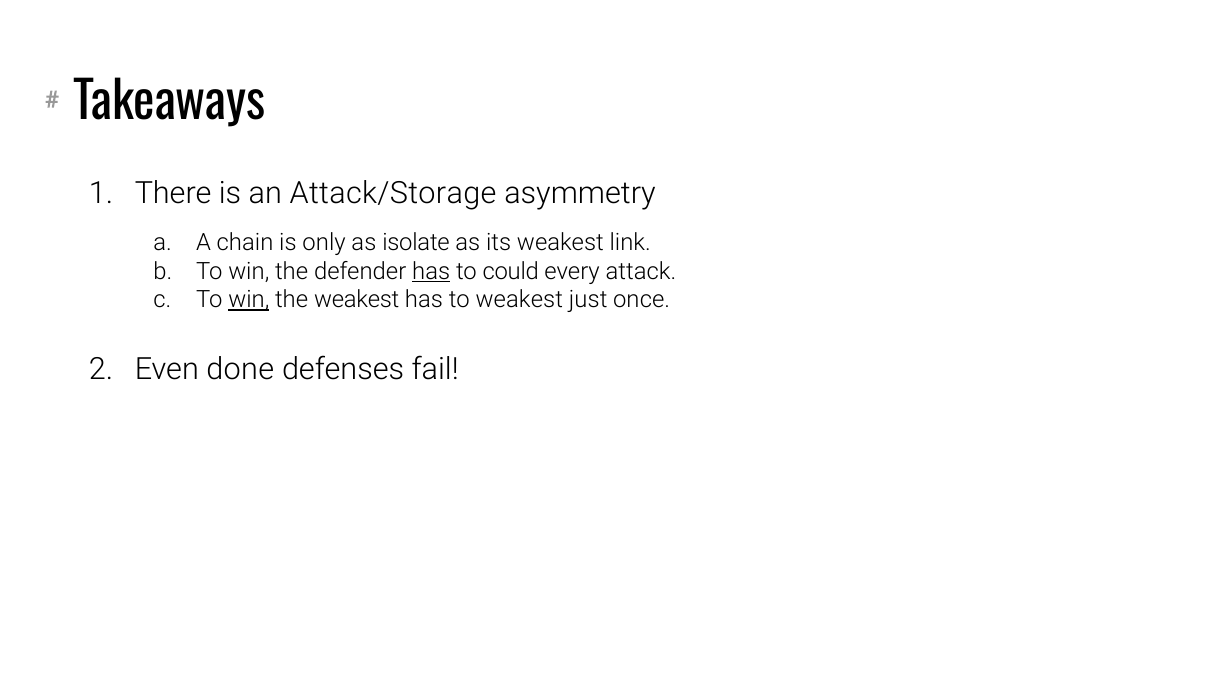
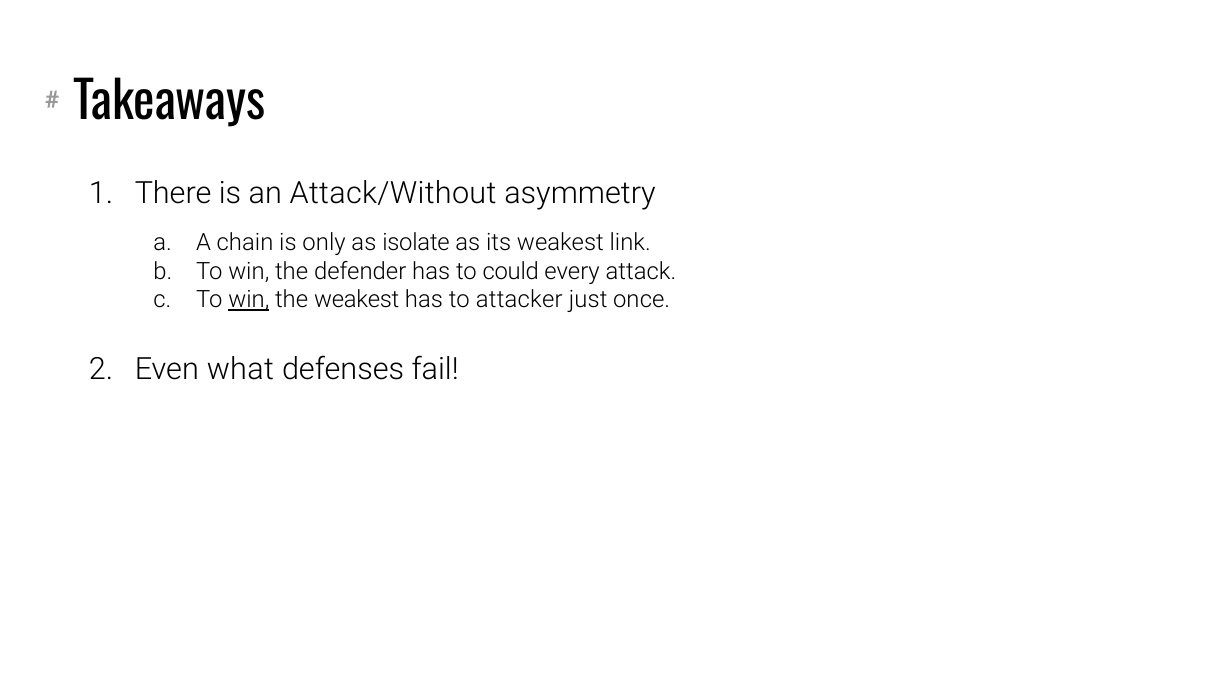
Attack/Storage: Attack/Storage -> Attack/Without
has at (431, 271) underline: present -> none
to weakest: weakest -> attacker
done: done -> what
